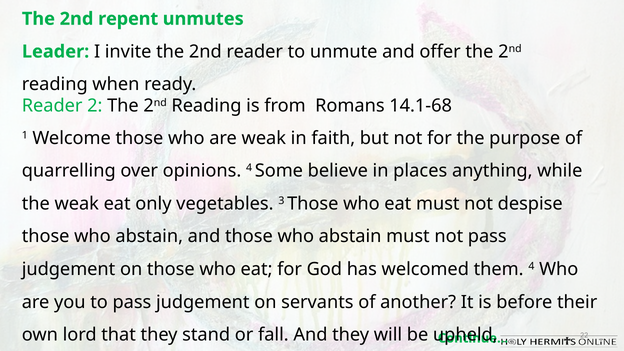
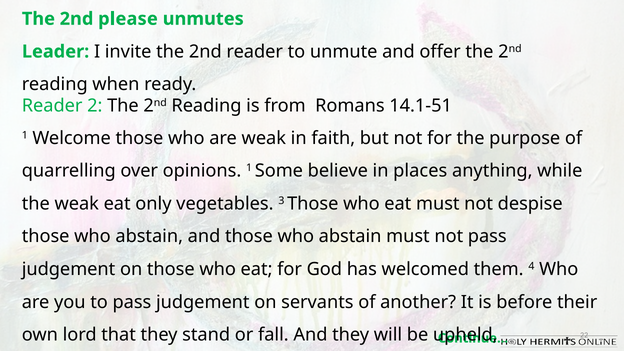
repent: repent -> please
14.1-68: 14.1-68 -> 14.1-51
opinions 4: 4 -> 1
